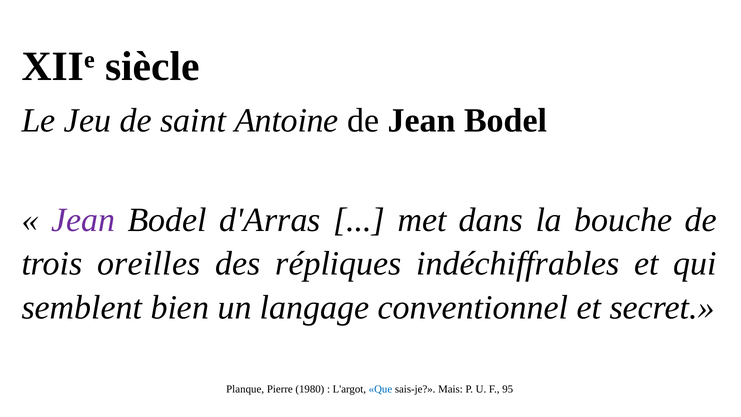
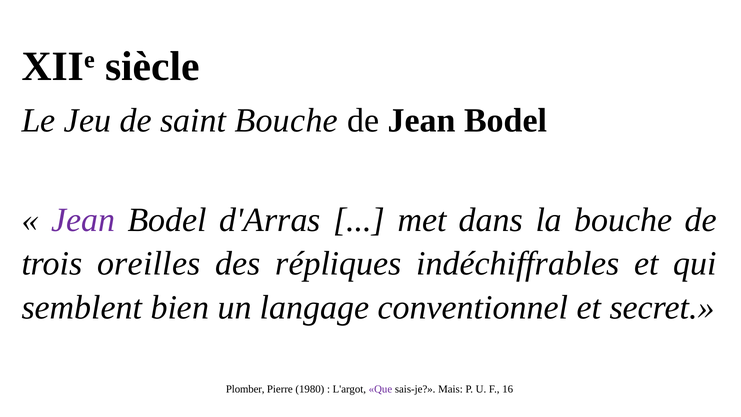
saint Antoine: Antoine -> Bouche
Planque: Planque -> Plomber
Que colour: blue -> purple
95: 95 -> 16
